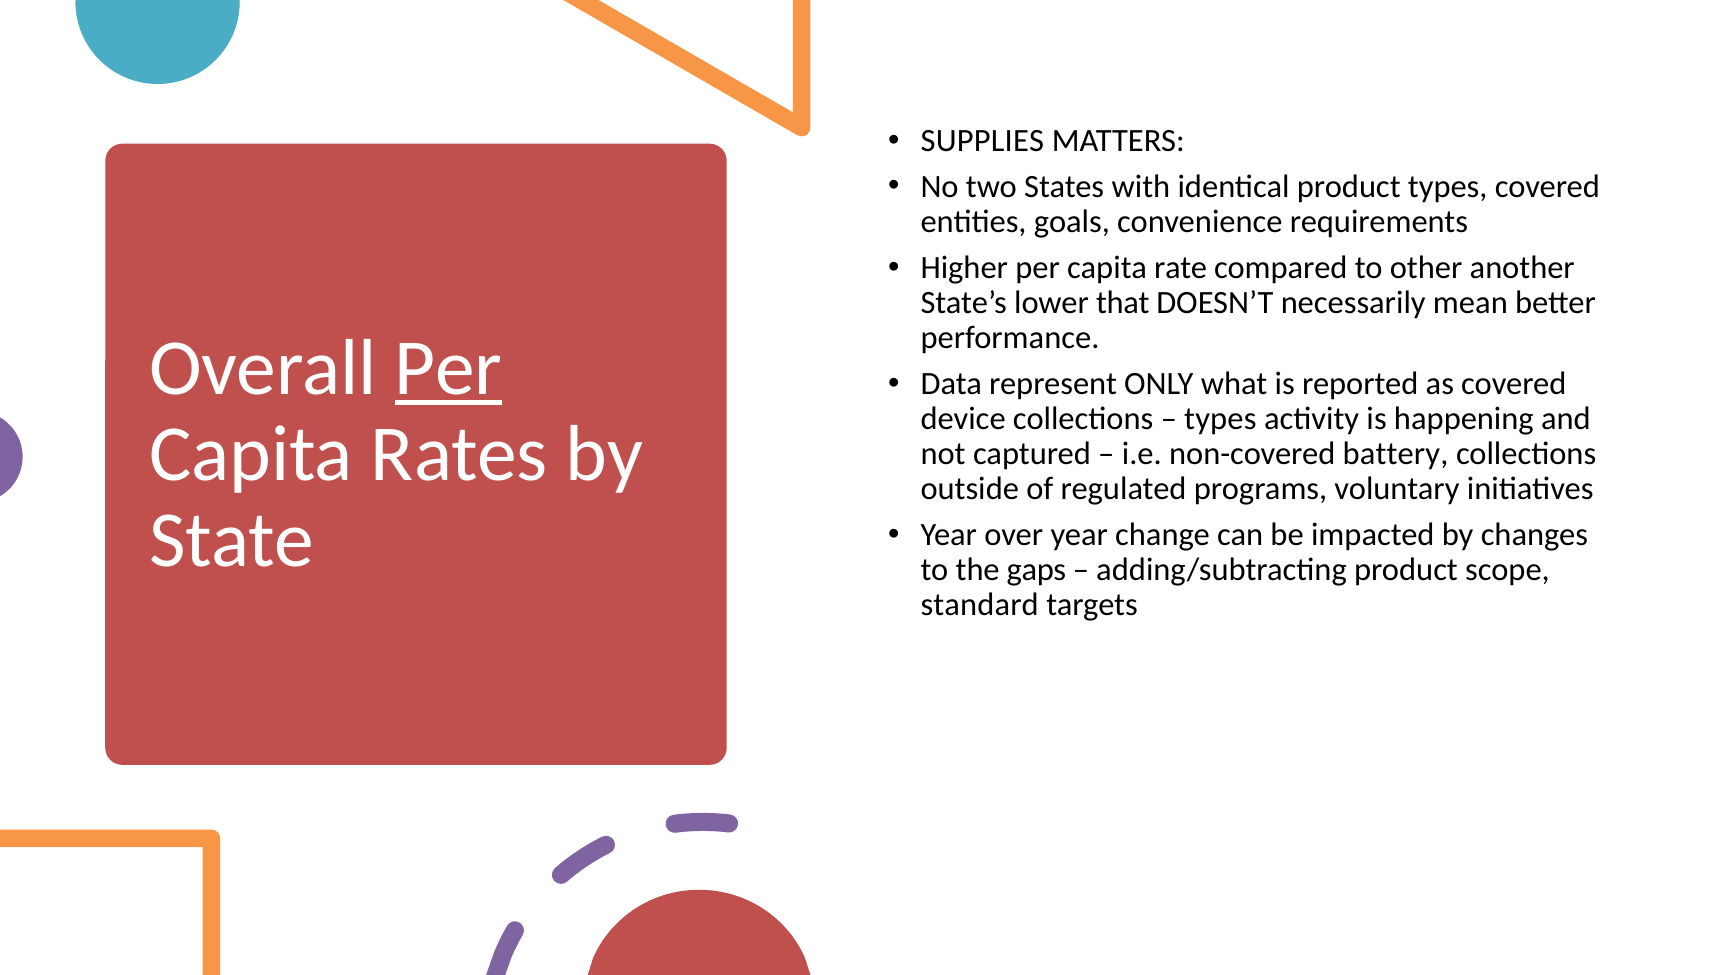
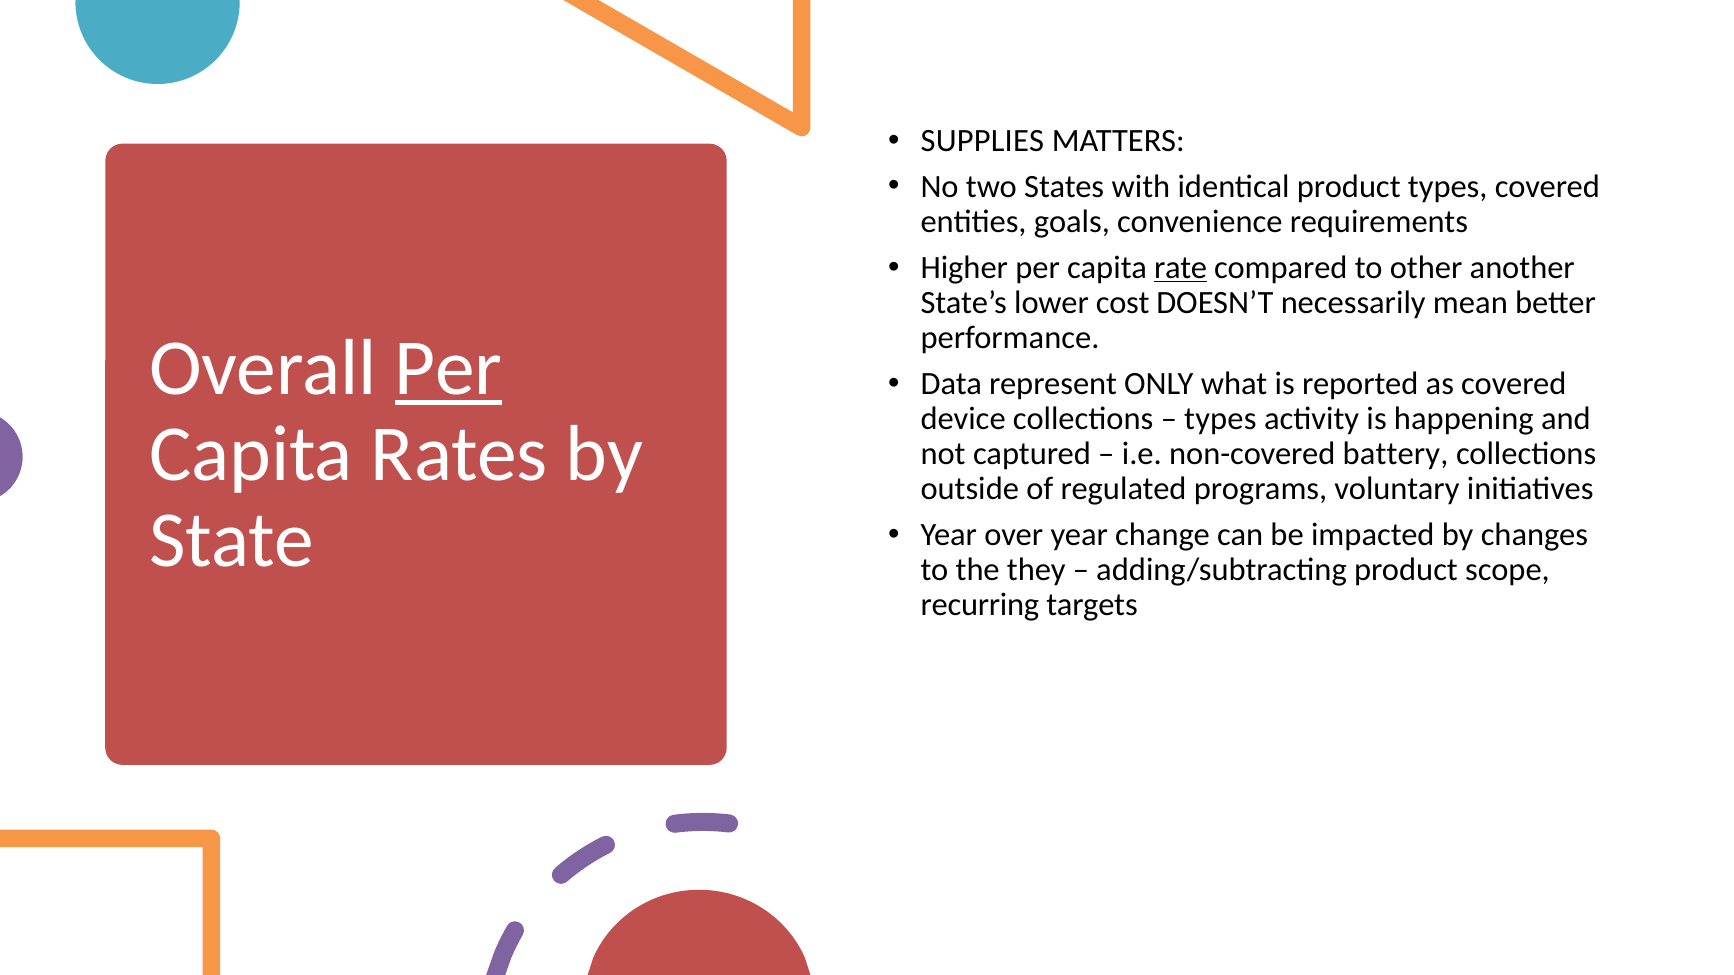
rate underline: none -> present
that: that -> cost
gaps: gaps -> they
standard: standard -> recurring
